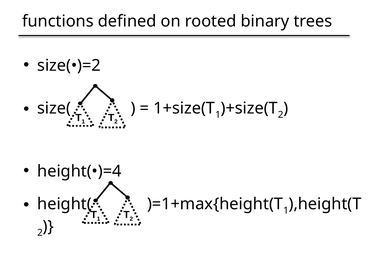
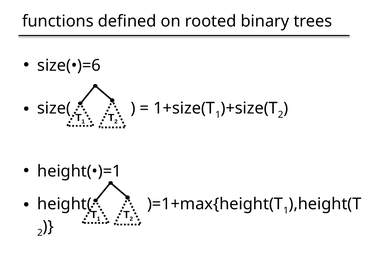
size(•)=2: size(•)=2 -> size(•)=6
height(•)=4: height(•)=4 -> height(•)=1
